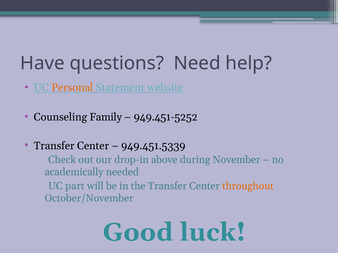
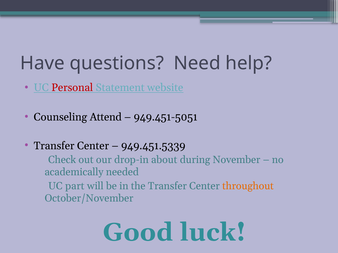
Personal colour: orange -> red
Family: Family -> Attend
949.451-5252: 949.451-5252 -> 949.451-5051
above: above -> about
